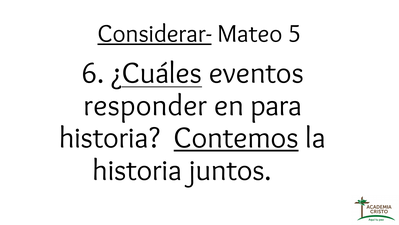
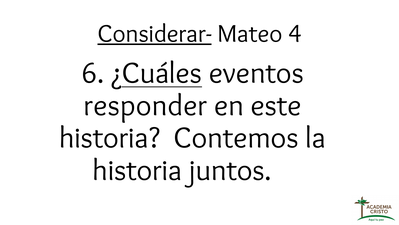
5: 5 -> 4
para: para -> este
Contemos underline: present -> none
